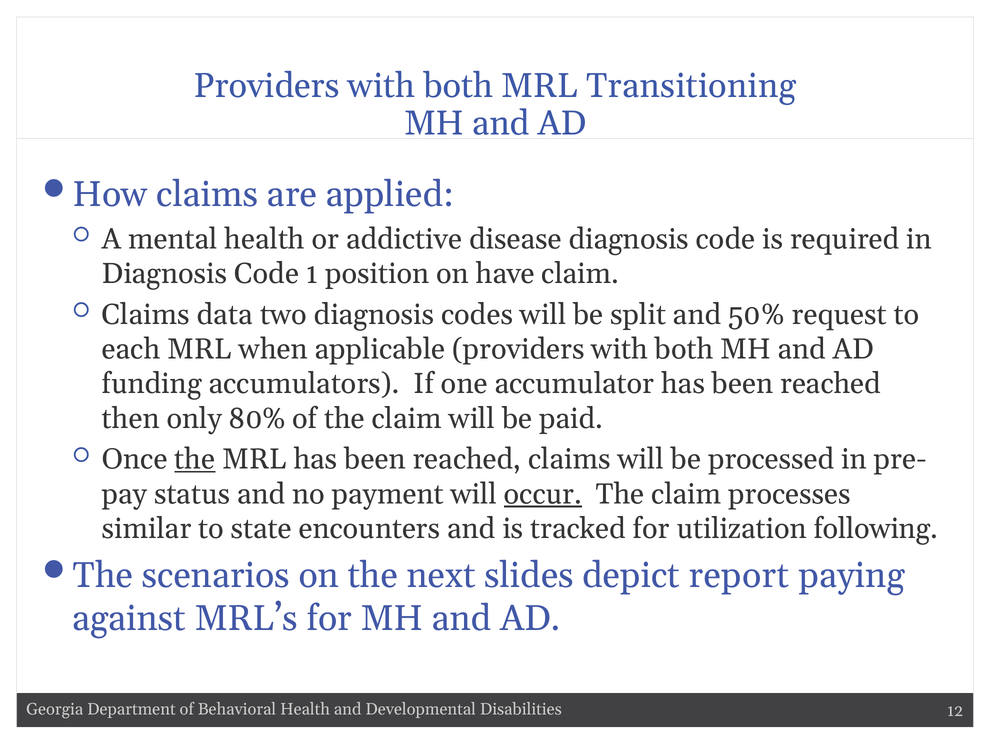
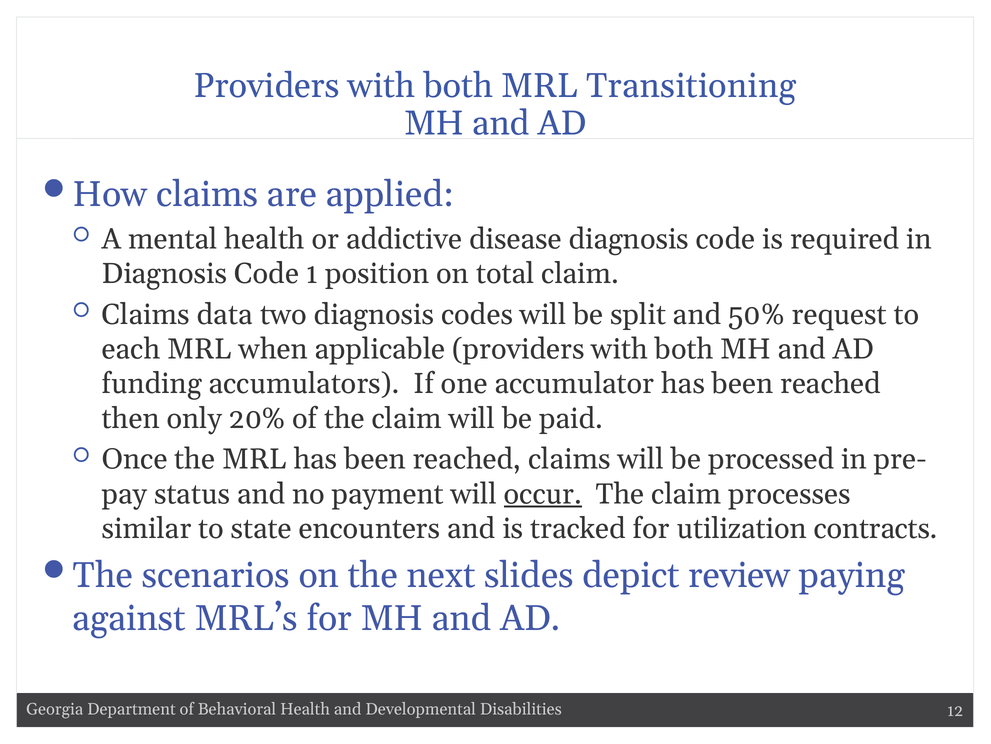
have: have -> total
80%: 80% -> 20%
the at (195, 459) underline: present -> none
following: following -> contracts
report: report -> review
